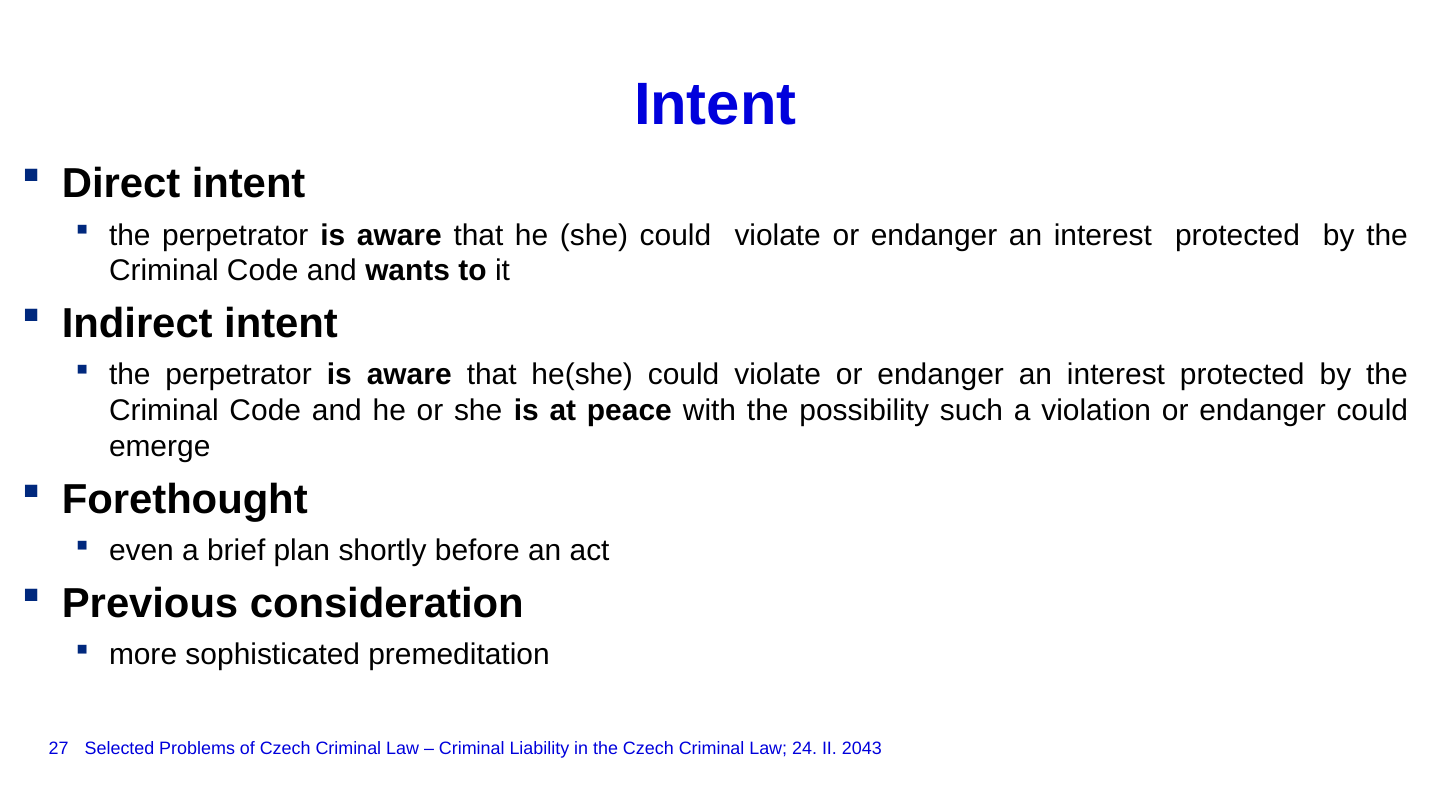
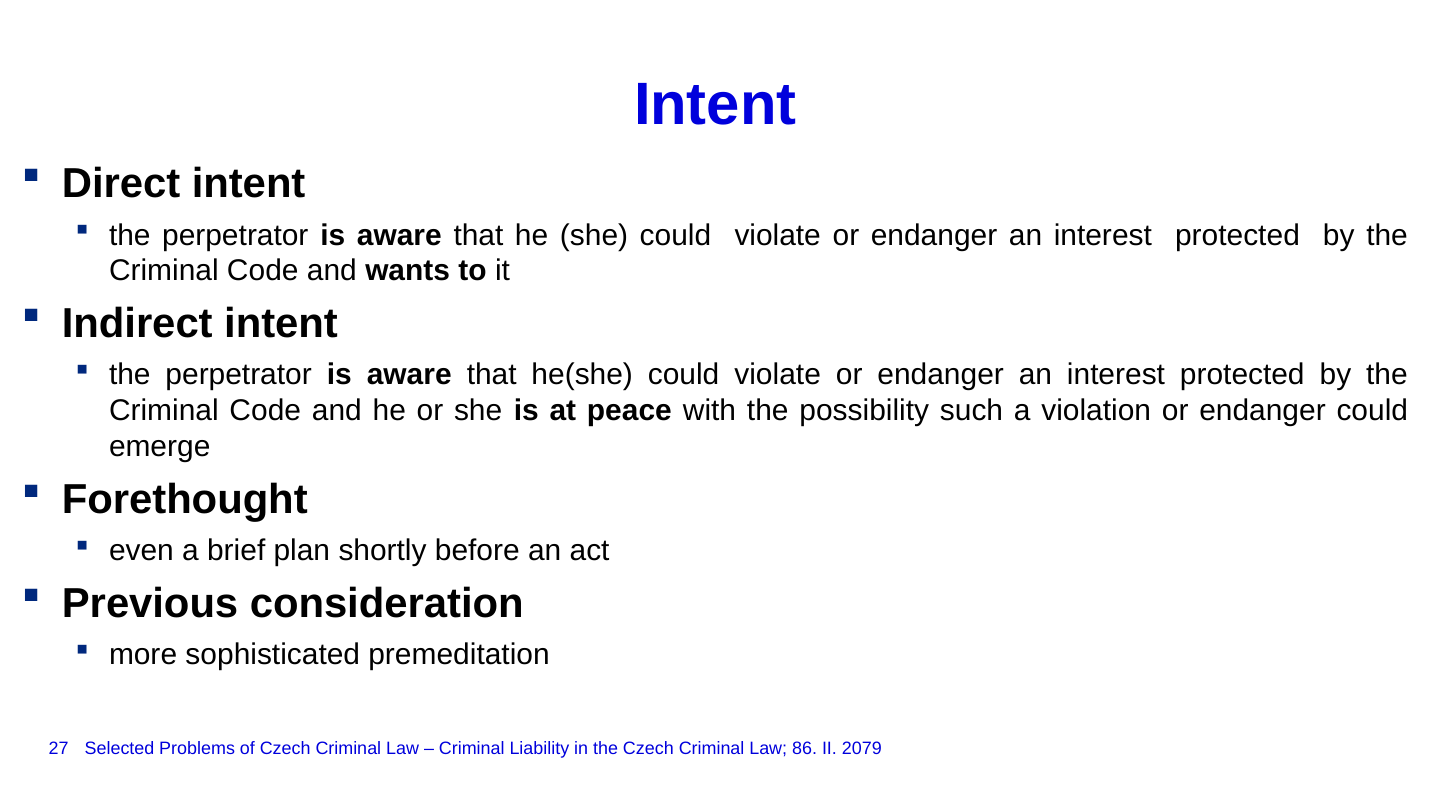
24: 24 -> 86
2043: 2043 -> 2079
